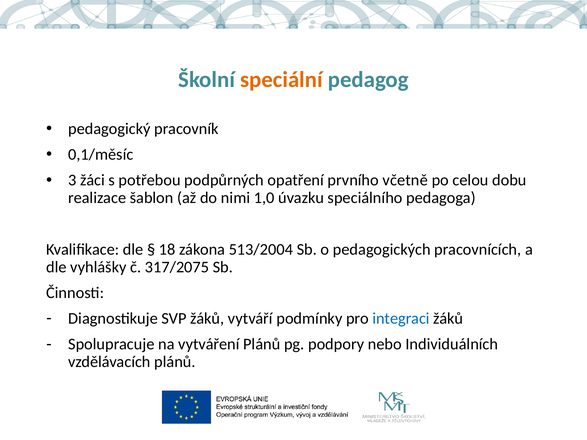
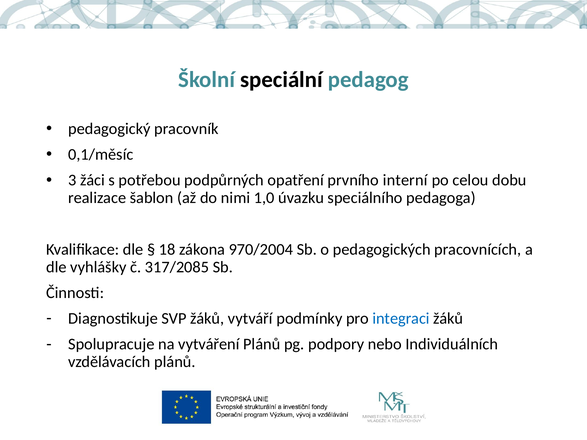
speciální colour: orange -> black
včetně: včetně -> interní
513/2004: 513/2004 -> 970/2004
317/2075: 317/2075 -> 317/2085
